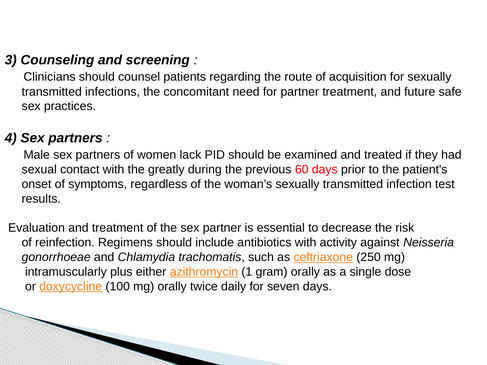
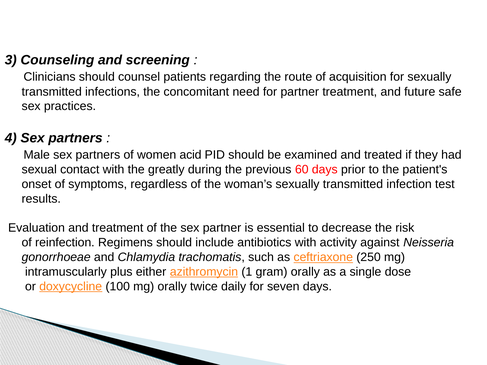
lack: lack -> acid
